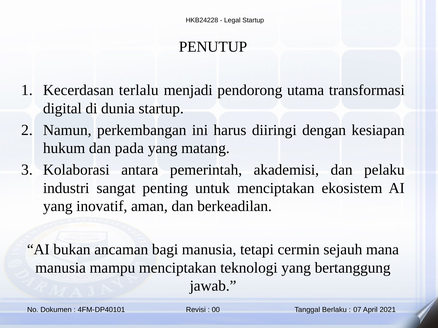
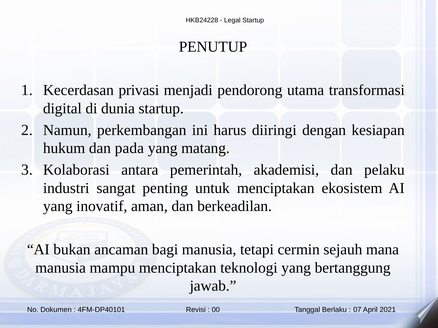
terlalu: terlalu -> privasi
